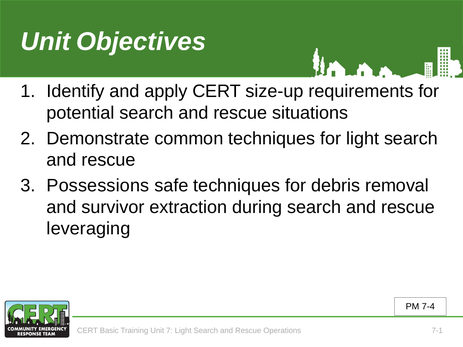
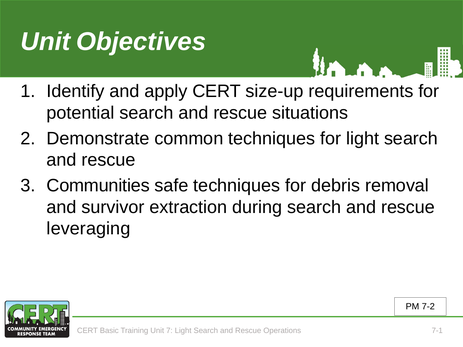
Possessions: Possessions -> Communities
7-4: 7-4 -> 7-2
